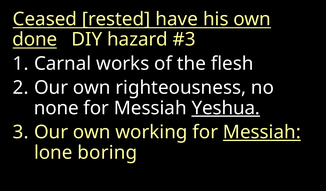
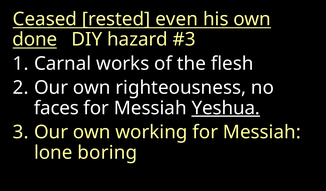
have: have -> even
none: none -> faces
Messiah at (262, 132) underline: present -> none
